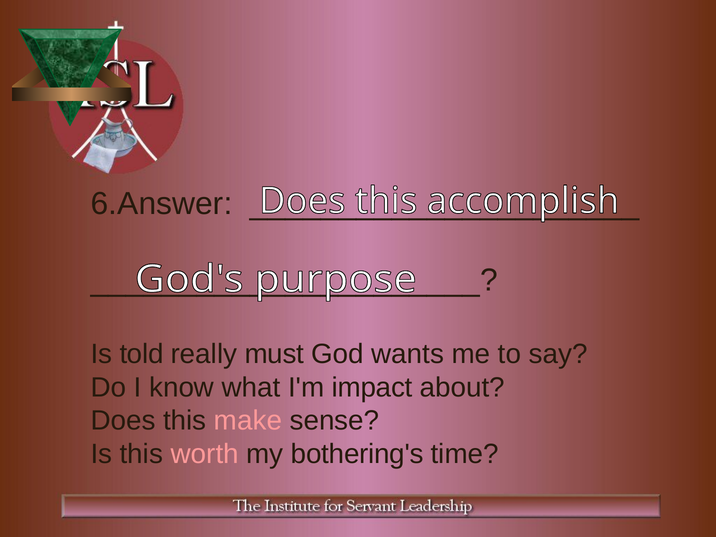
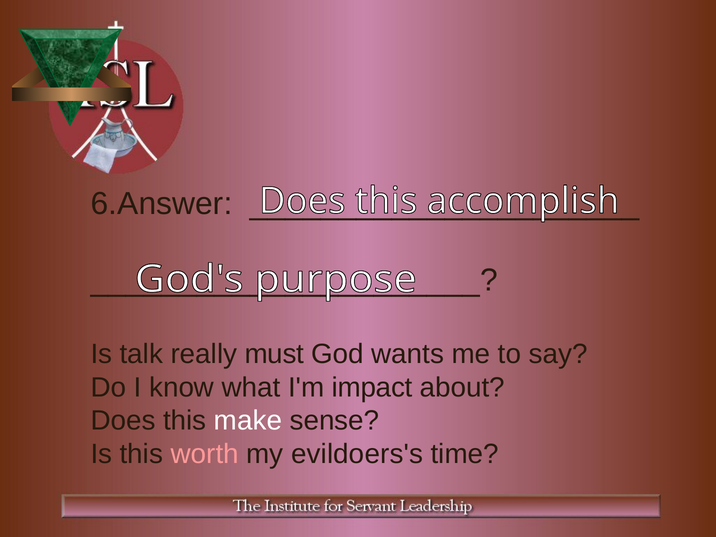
told: told -> talk
make colour: pink -> white
bothering's: bothering's -> evildoers's
